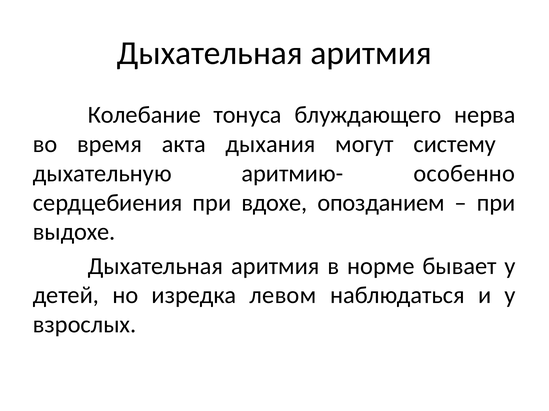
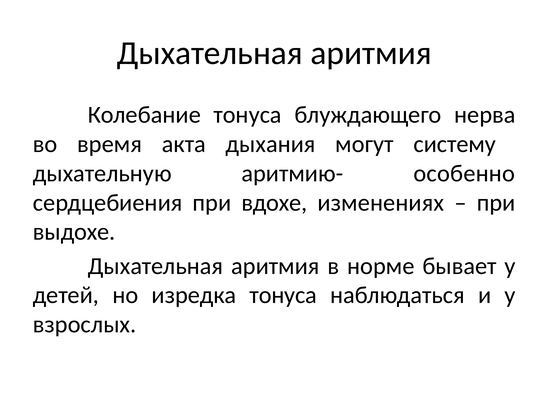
опозданием: опозданием -> изменениях
изредка левом: левом -> тонуса
